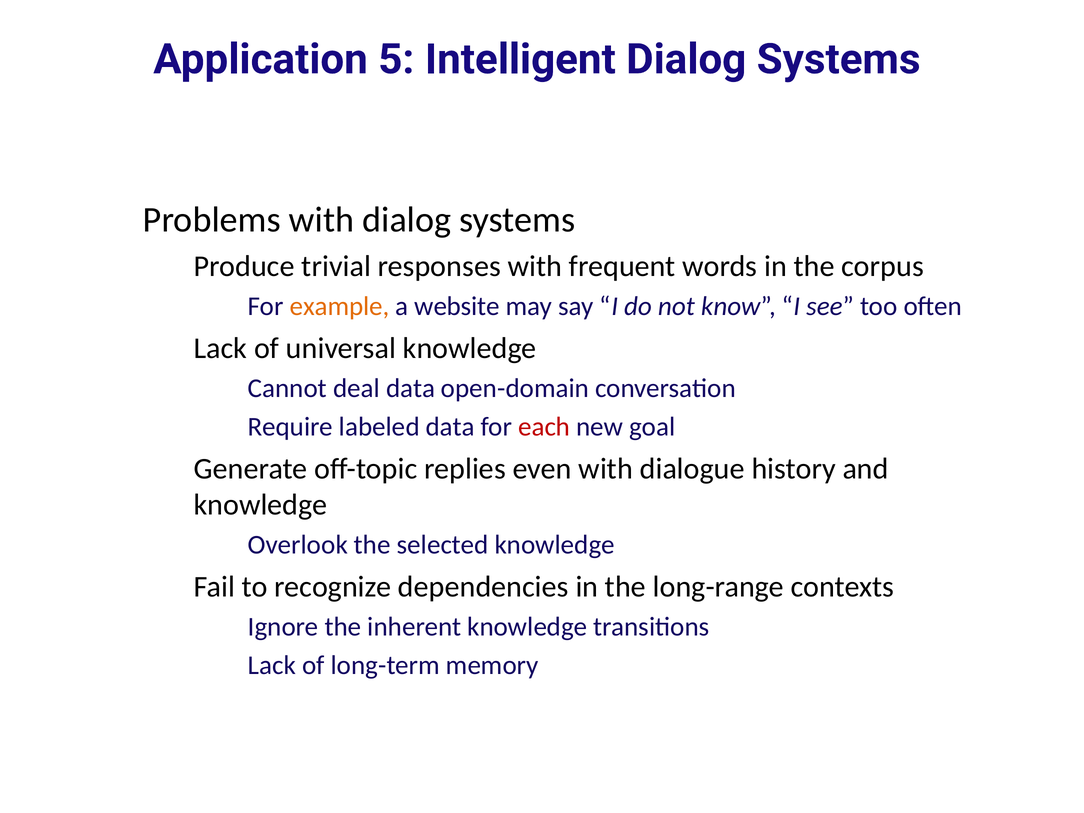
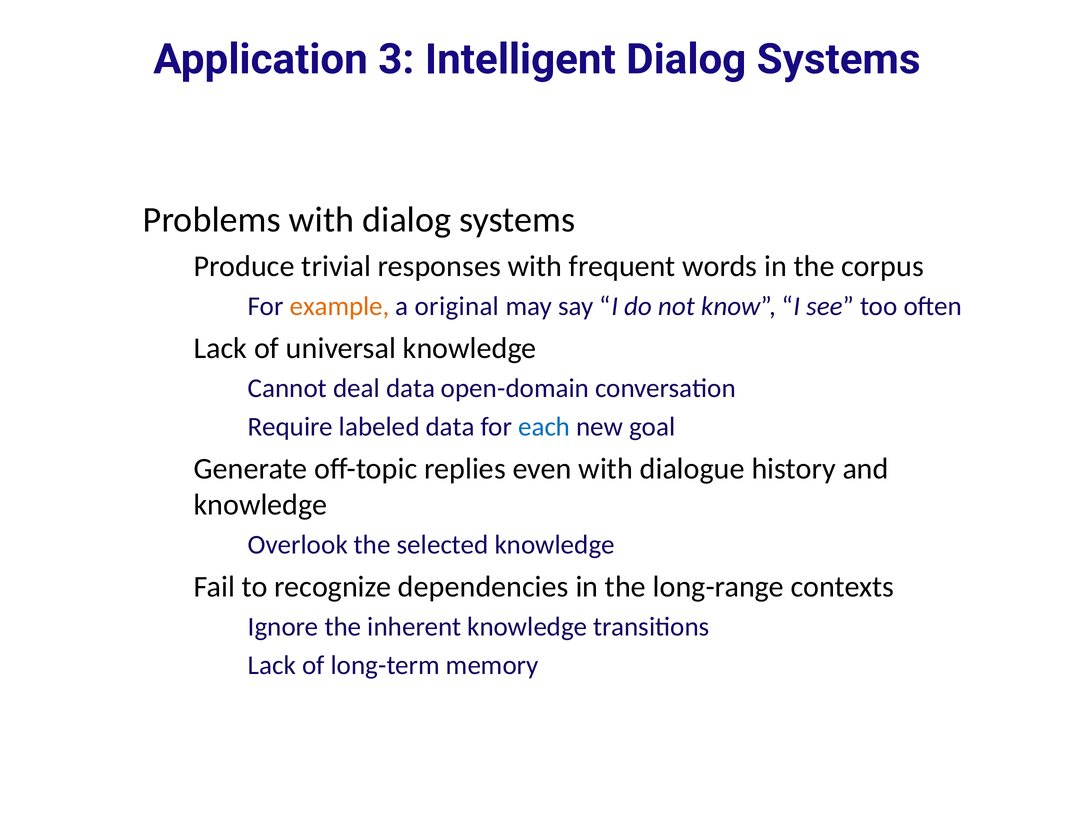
5: 5 -> 3
website: website -> original
each colour: red -> blue
